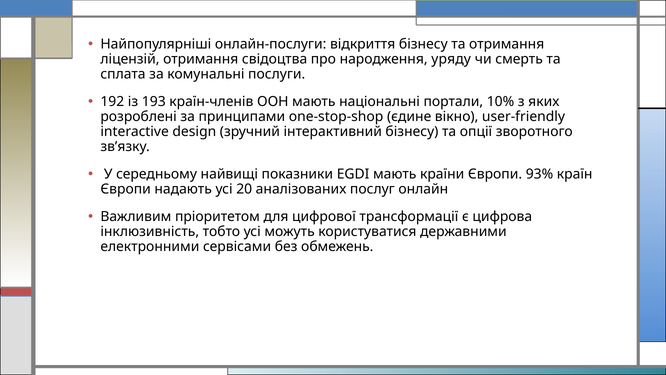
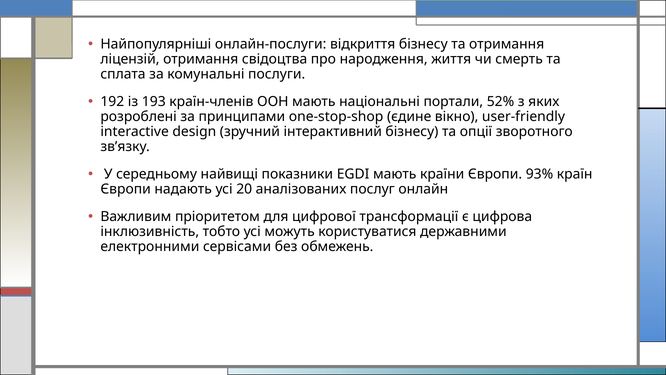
уряду: уряду -> життя
10%: 10% -> 52%
